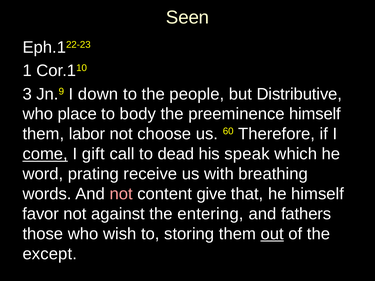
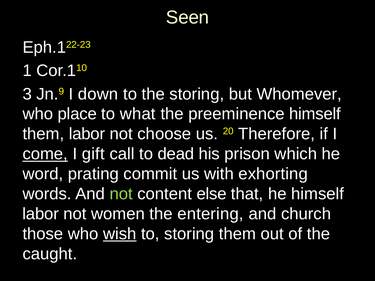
the people: people -> storing
Distributive: Distributive -> Whomever
body: body -> what
60: 60 -> 20
speak: speak -> prison
receive: receive -> commit
breathing: breathing -> exhorting
not at (121, 194) colour: pink -> light green
give: give -> else
favor at (41, 214): favor -> labor
against: against -> women
fathers: fathers -> church
wish underline: none -> present
out underline: present -> none
except: except -> caught
